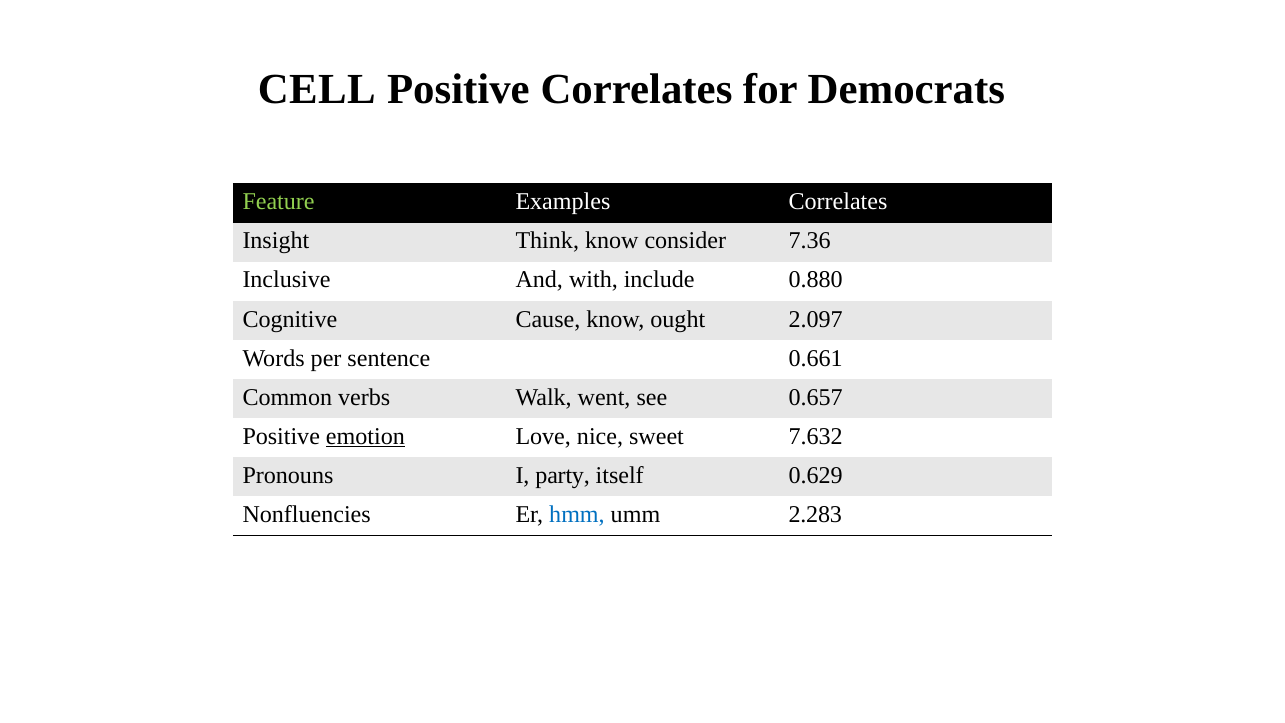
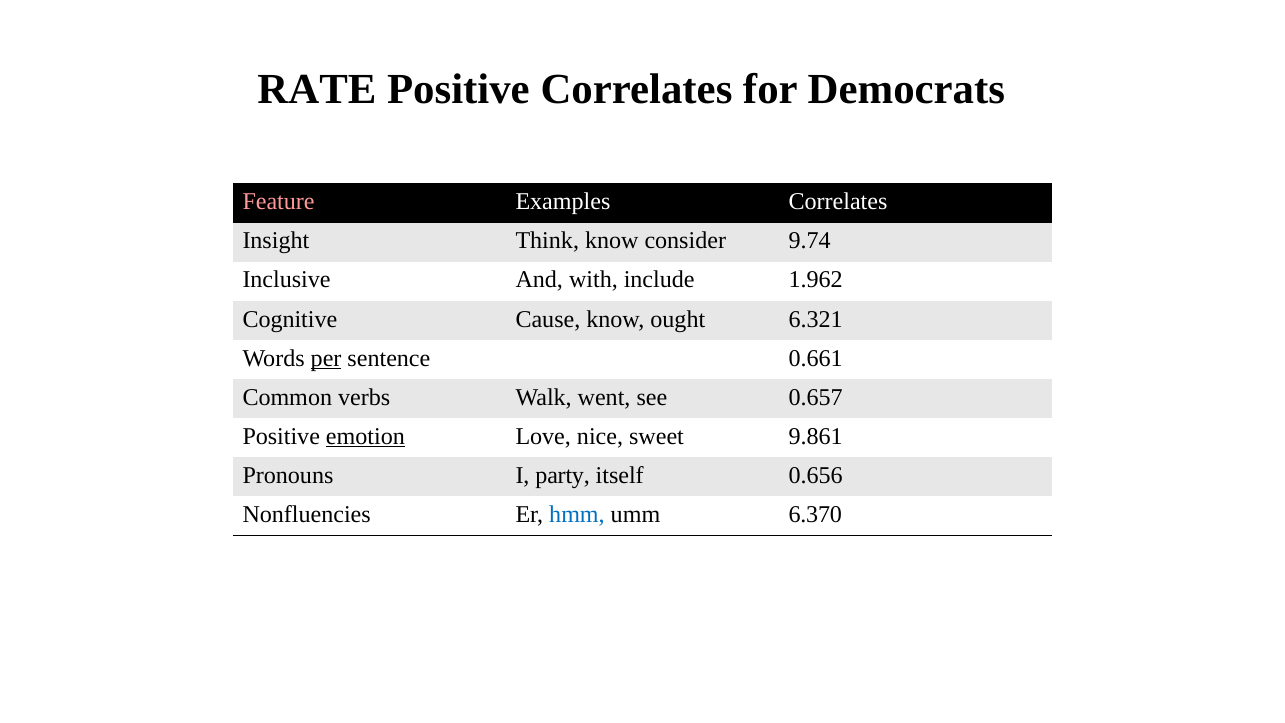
CELL: CELL -> RATE
Feature colour: light green -> pink
7.36: 7.36 -> 9.74
0.880: 0.880 -> 1.962
2.097: 2.097 -> 6.321
per underline: none -> present
7.632: 7.632 -> 9.861
0.629: 0.629 -> 0.656
2.283: 2.283 -> 6.370
